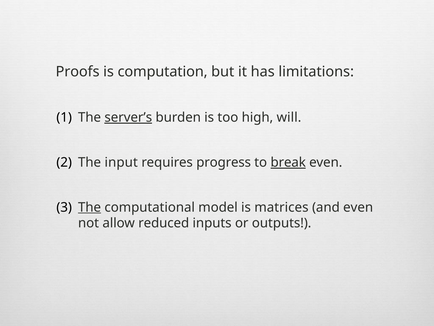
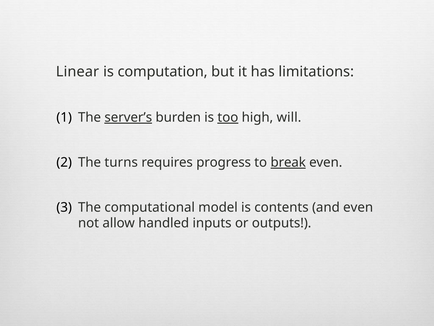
Proofs: Proofs -> Linear
too underline: none -> present
input: input -> turns
The at (90, 207) underline: present -> none
matrices: matrices -> contents
reduced: reduced -> handled
